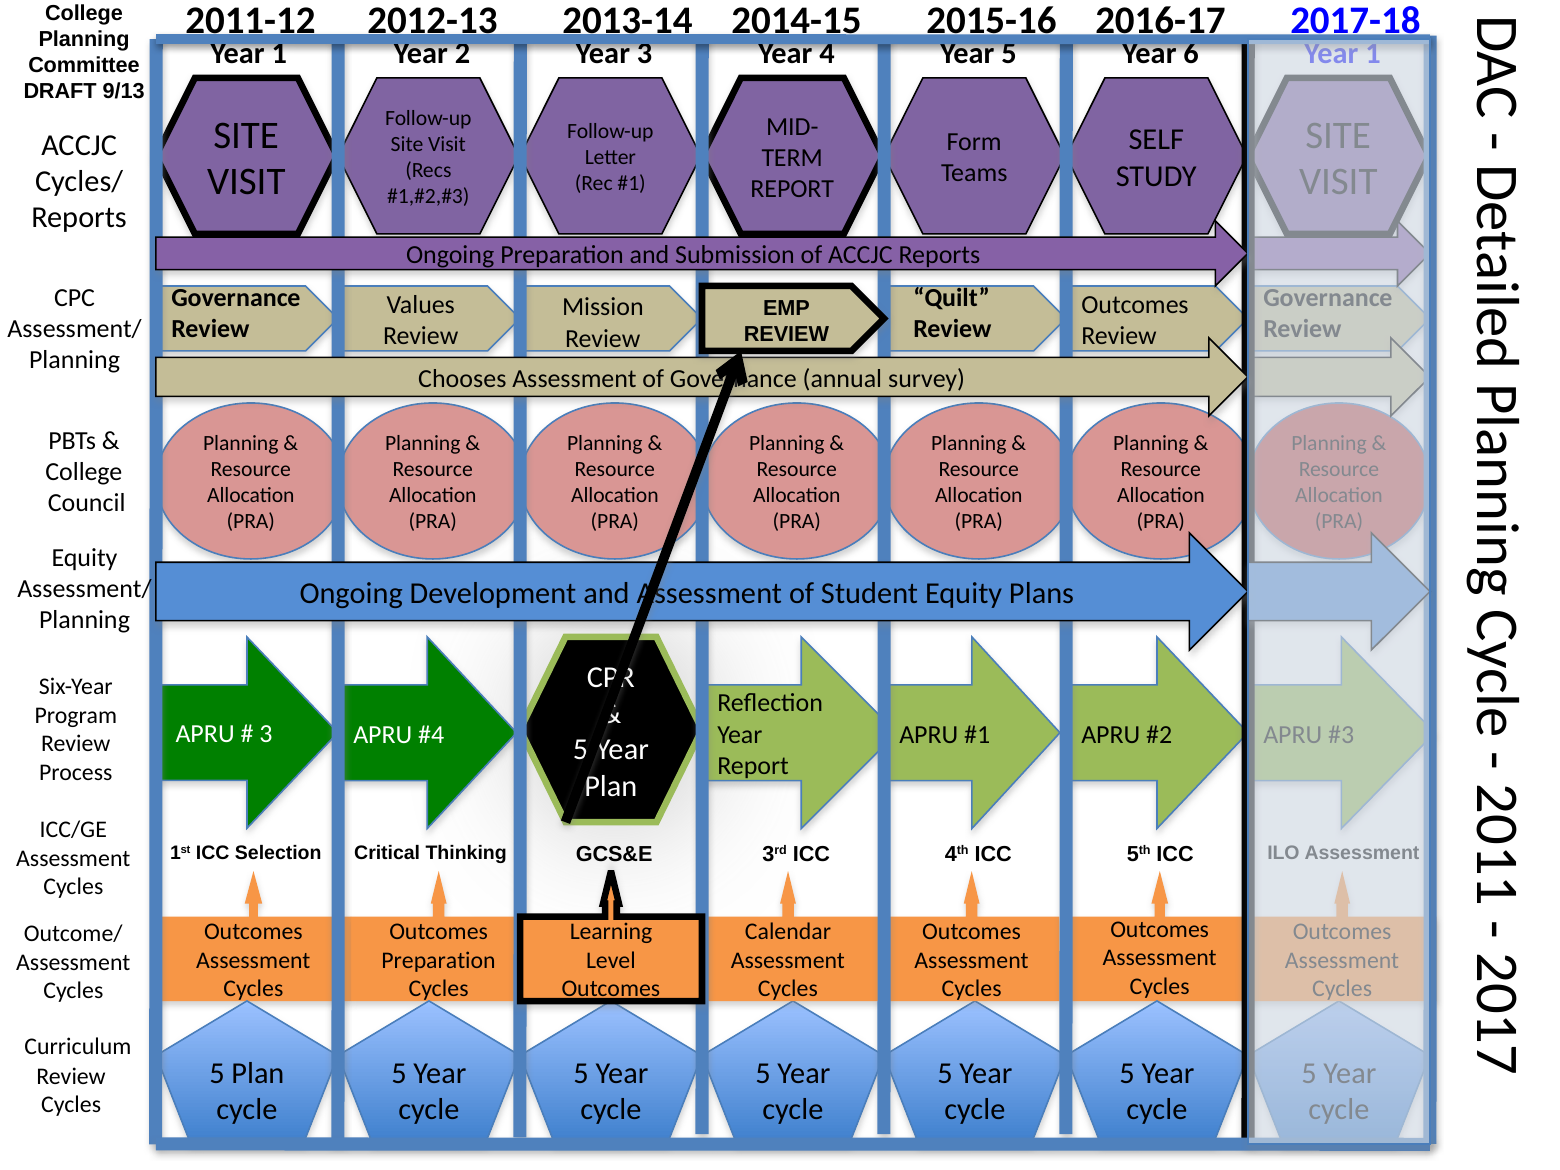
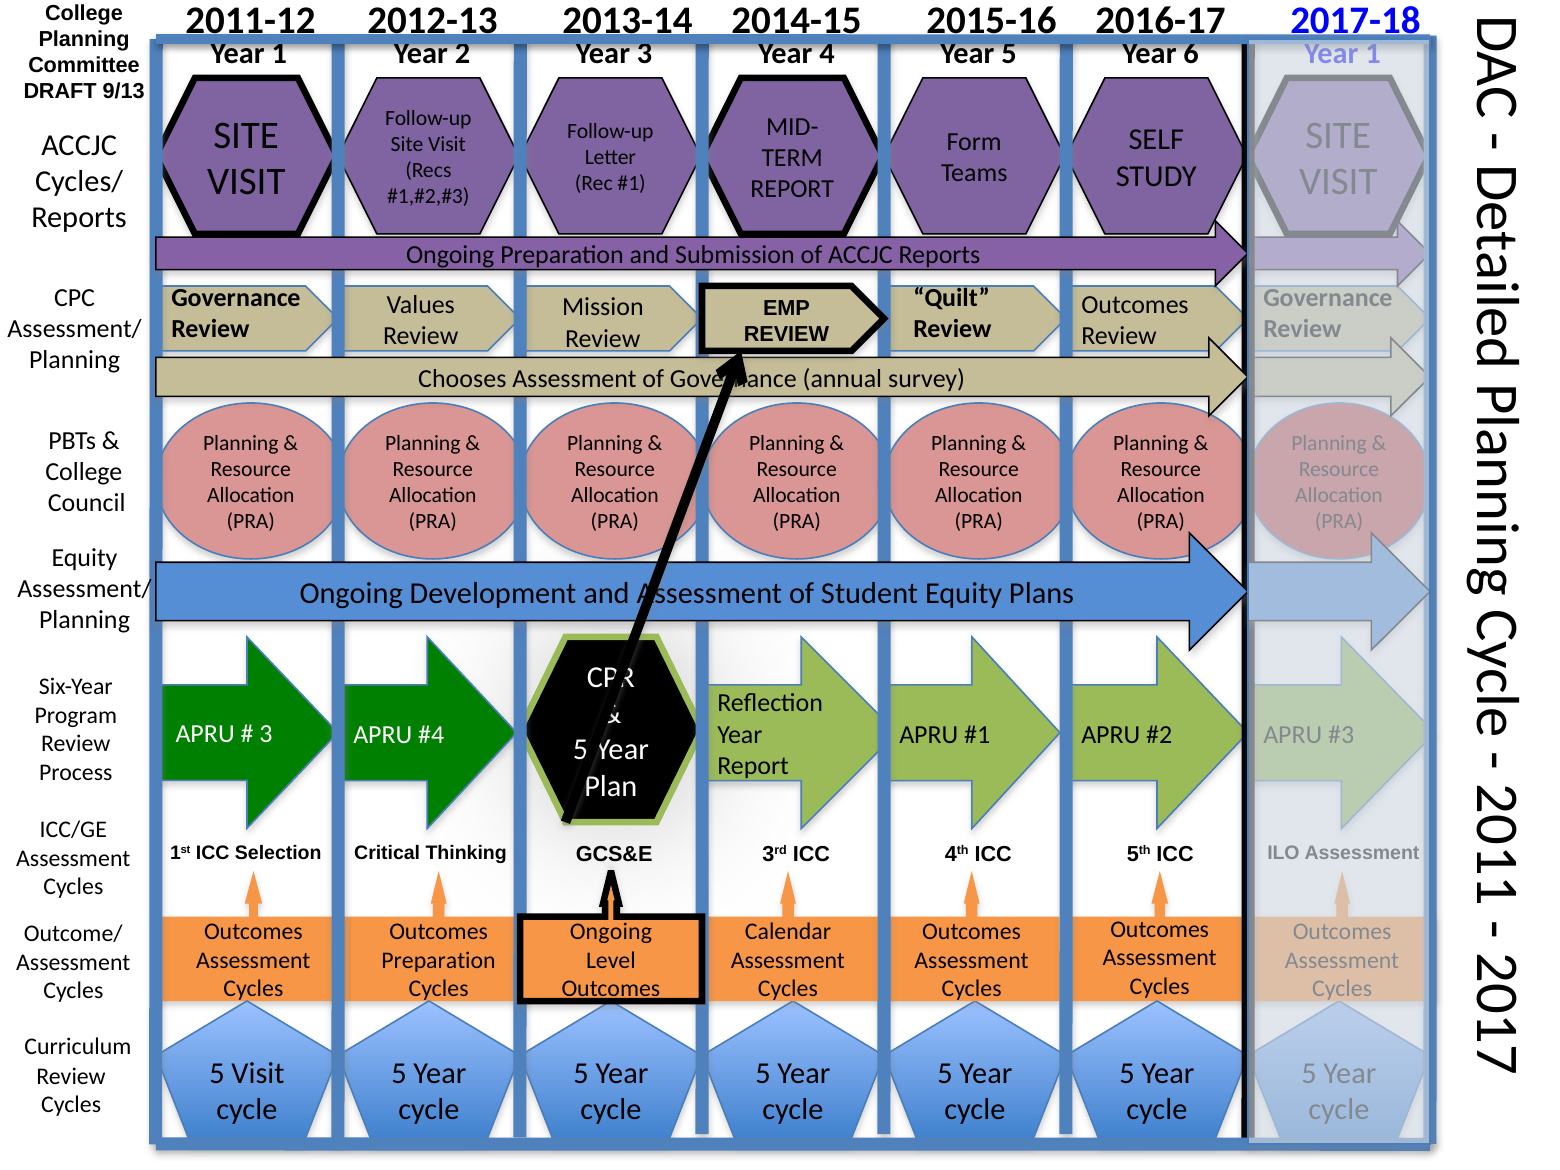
Learning at (611, 932): Learning -> Ongoing
5 Plan: Plan -> Visit
